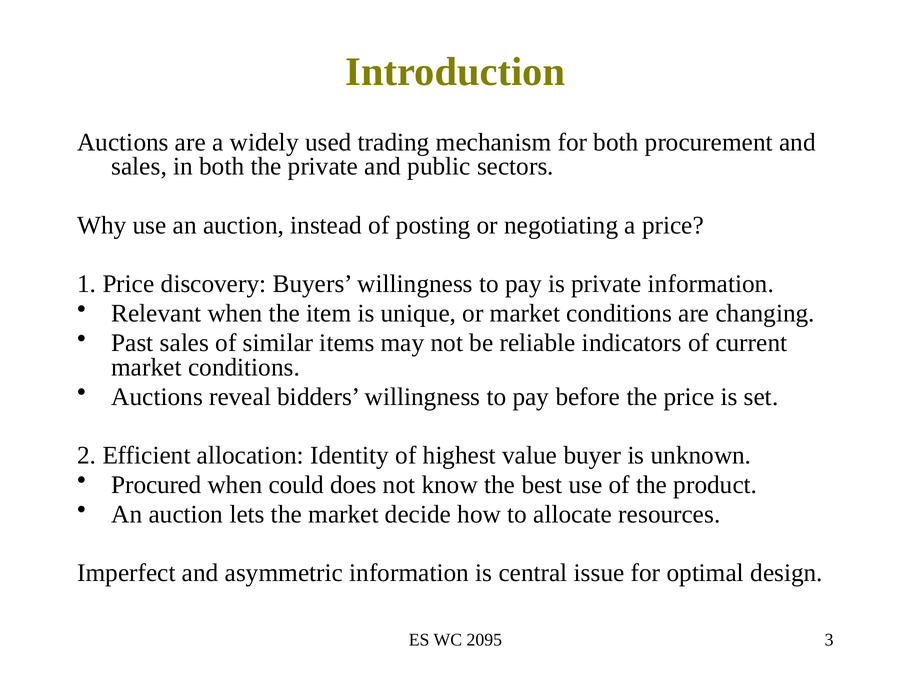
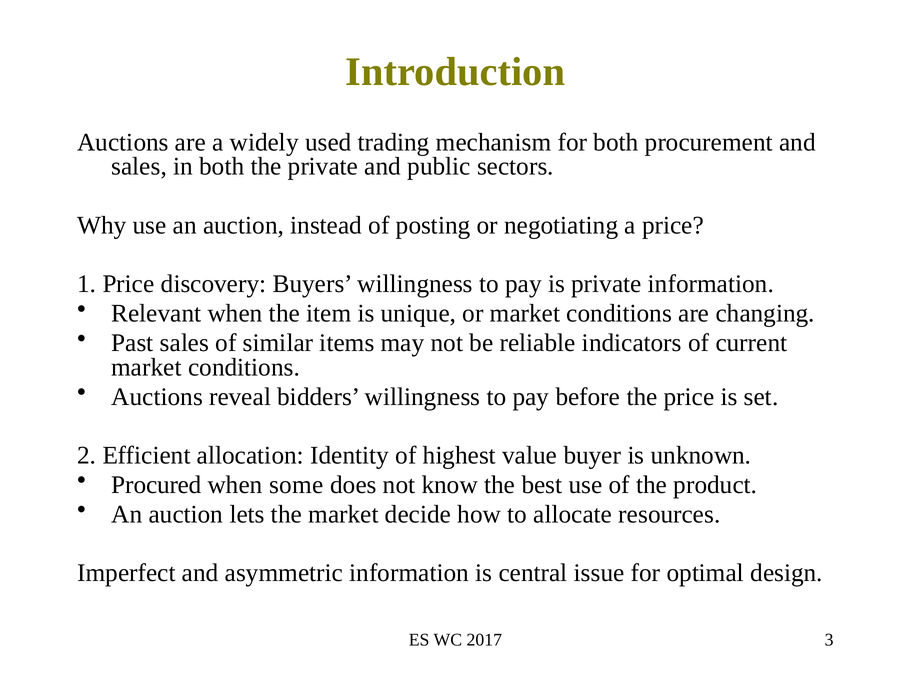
could: could -> some
2095: 2095 -> 2017
